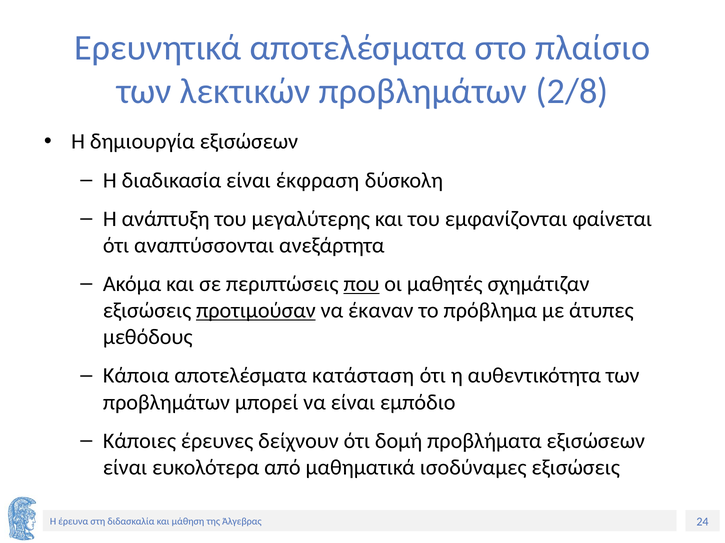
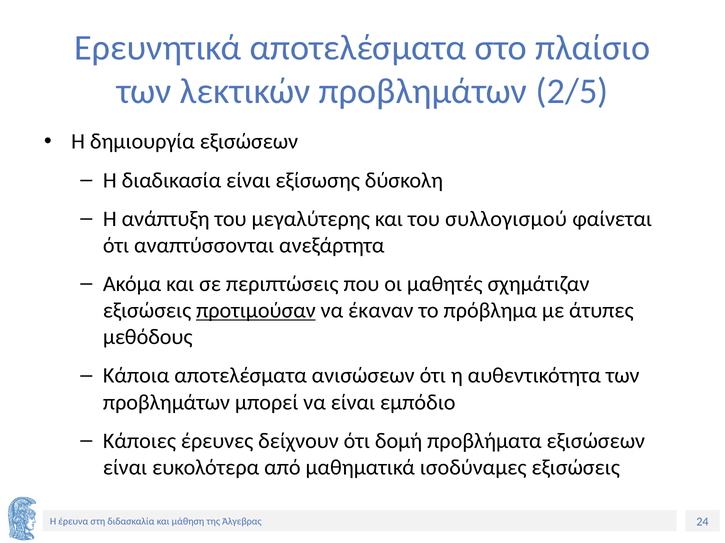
2/8: 2/8 -> 2/5
έκφραση: έκφραση -> εξίσωσης
εμφανίζoνται: εμφανίζoνται -> συλλογισμού
που underline: present -> none
κατάσταση: κατάσταση -> ανισώσεων
